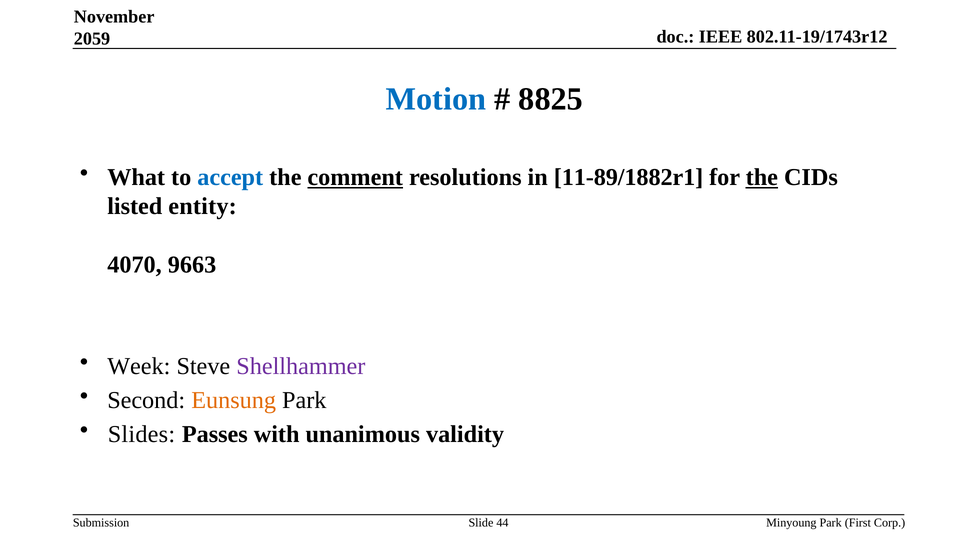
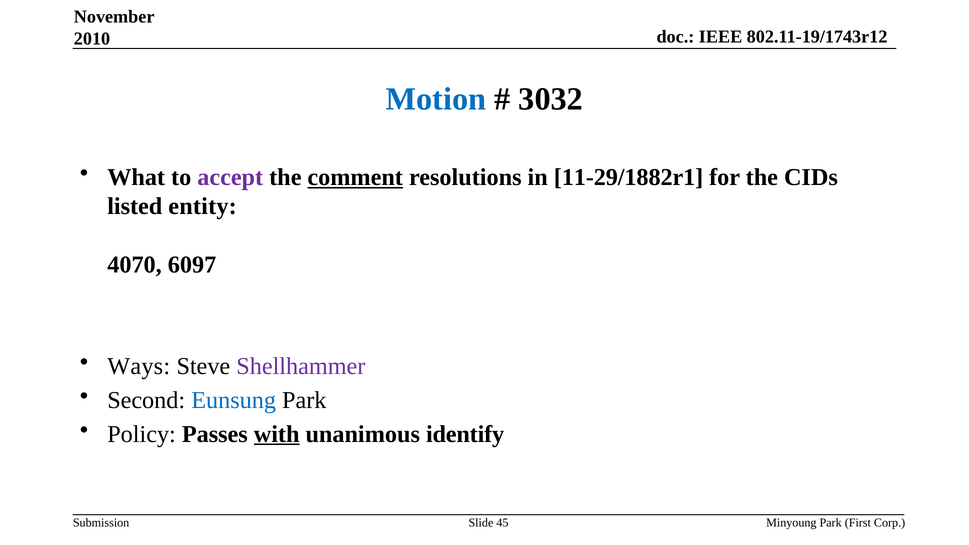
2059: 2059 -> 2010
8825: 8825 -> 3032
accept colour: blue -> purple
11-89/1882r1: 11-89/1882r1 -> 11-29/1882r1
the at (762, 177) underline: present -> none
9663: 9663 -> 6097
Week: Week -> Ways
Eunsung colour: orange -> blue
Slides: Slides -> Policy
with underline: none -> present
validity: validity -> identify
44: 44 -> 45
